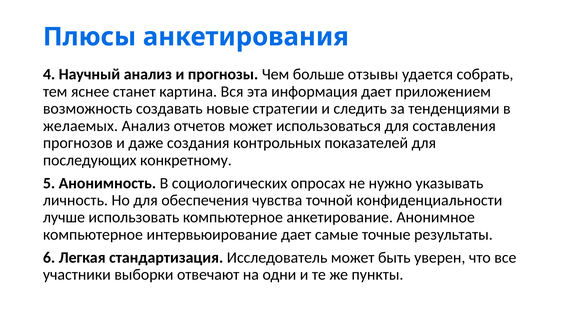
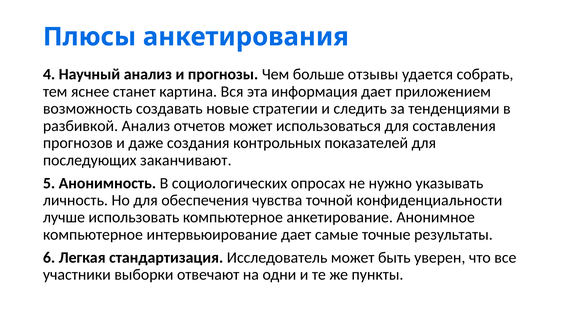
желаемых: желаемых -> разбивкой
конкретному: конкретному -> заканчивают
